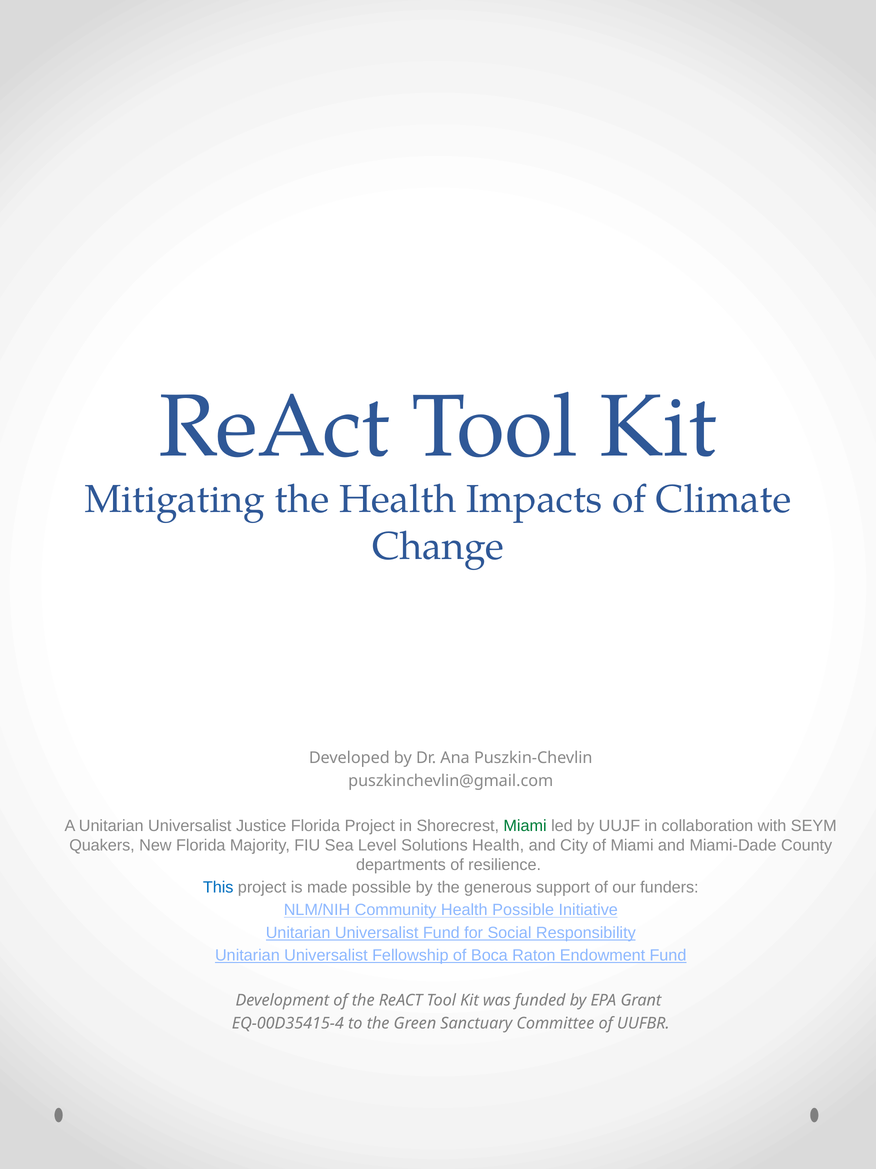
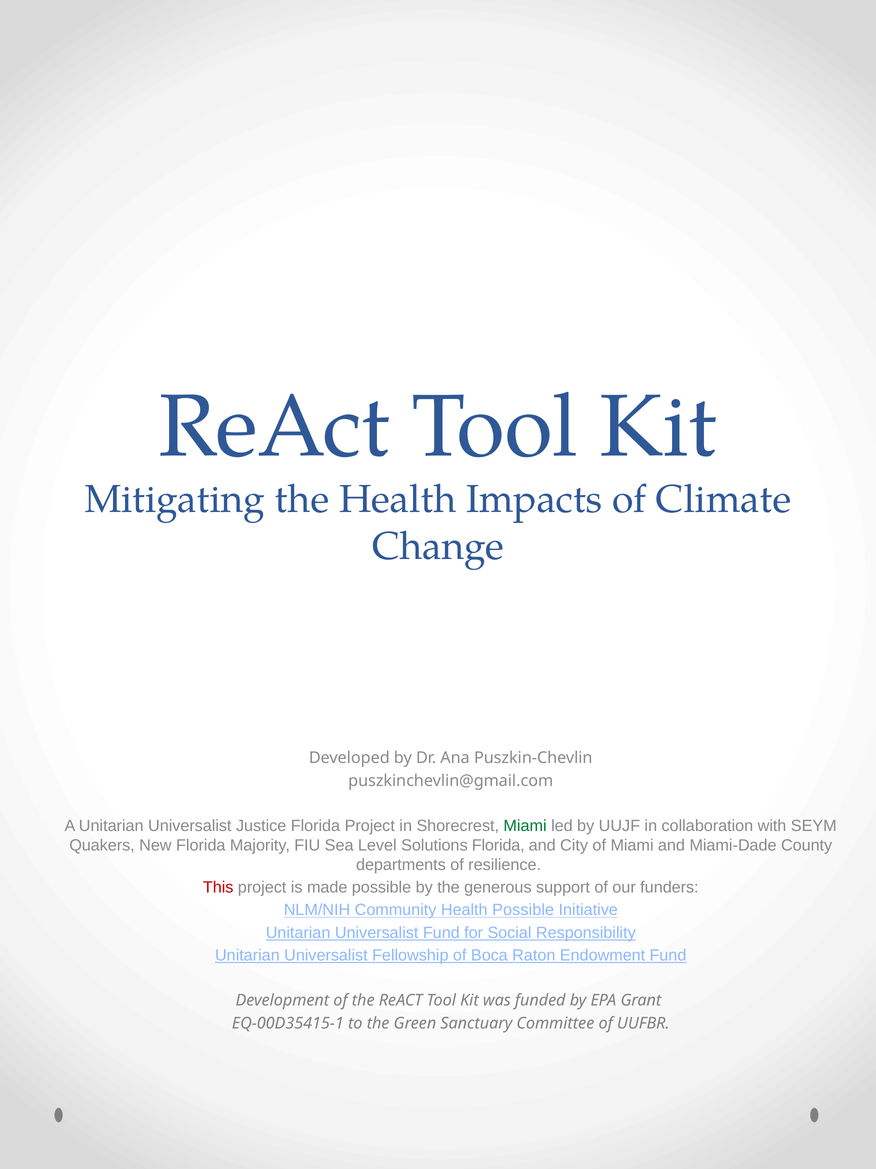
Solutions Health: Health -> Florida
This colour: blue -> red
EQ-00D35415-4: EQ-00D35415-4 -> EQ-00D35415-1
